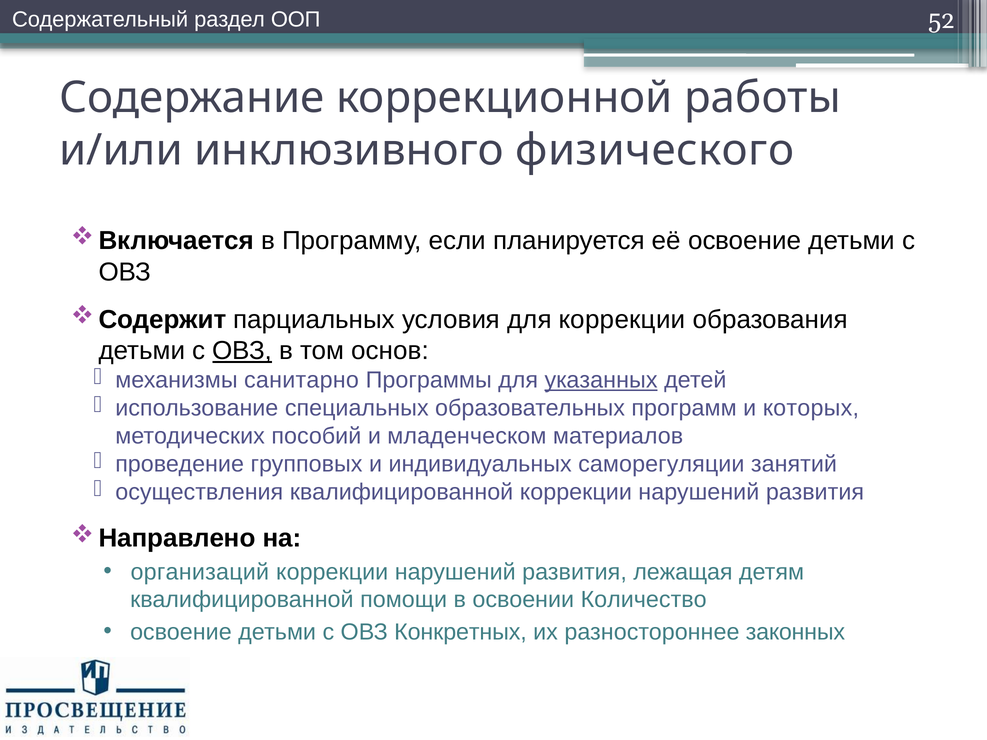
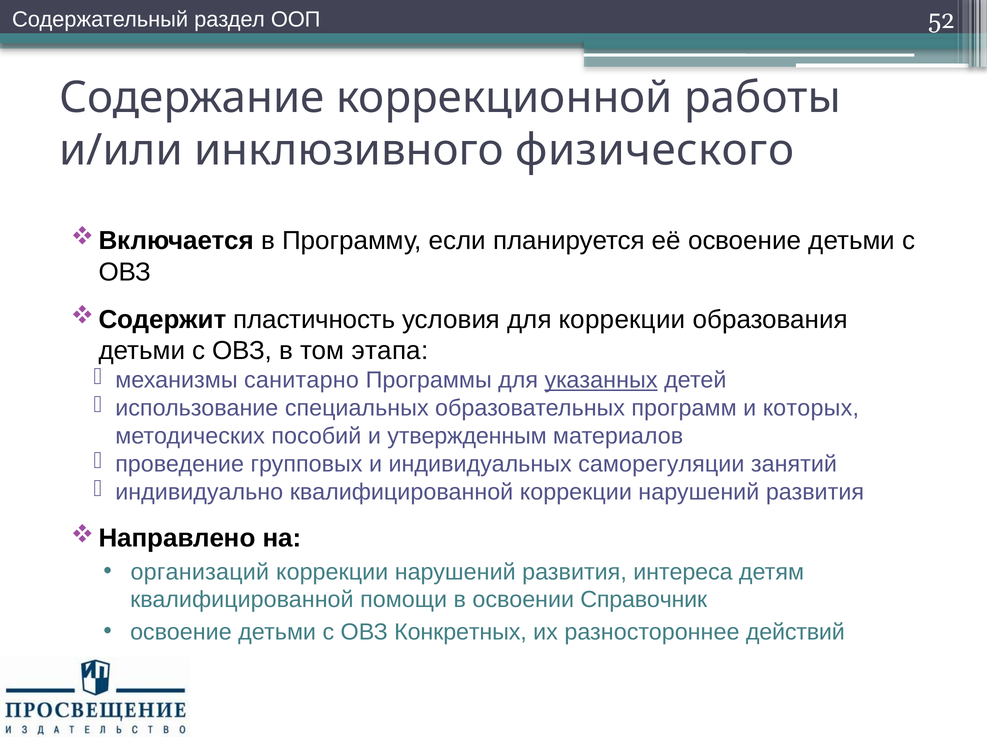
парциальных: парциальных -> пластичность
ОВЗ at (242, 351) underline: present -> none
основ: основ -> этапа
младенческом: младенческом -> утвержденным
осуществления: осуществления -> индивидуально
лежащая: лежащая -> интереса
Количество: Количество -> Справочник
законных: законных -> действий
